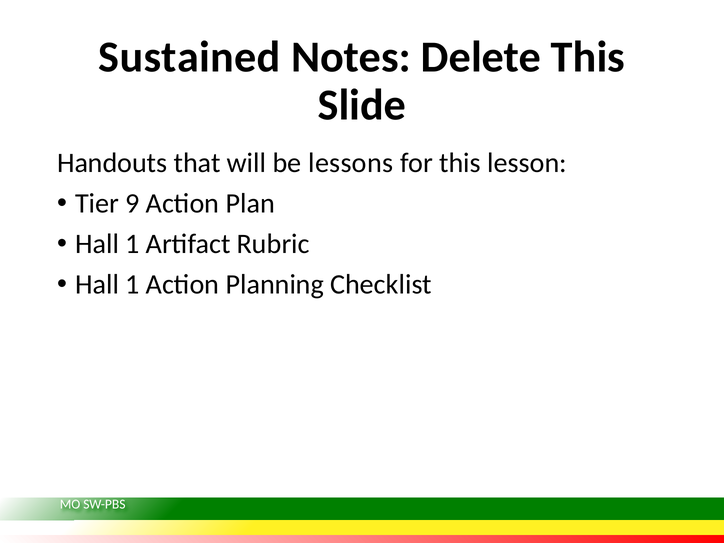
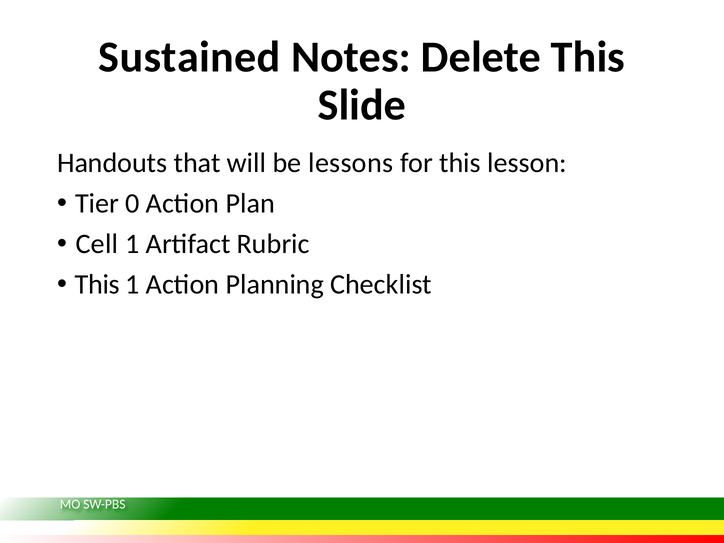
9: 9 -> 0
Hall at (97, 244): Hall -> Cell
Hall at (97, 284): Hall -> This
